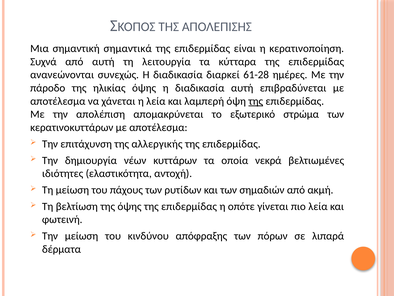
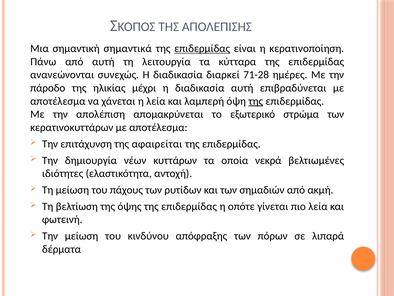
επιδερμίδας at (202, 48) underline: none -> present
Συχνά: Συχνά -> Πάνω
61-28: 61-28 -> 71-28
ηλικίας όψης: όψης -> μέχρι
αλλεργικής: αλλεργικής -> αφαιρείται
